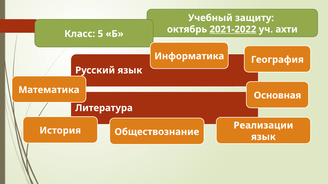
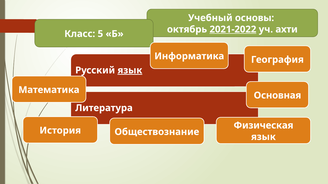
защиту: защиту -> основы
язык at (130, 70) underline: none -> present
Реализации: Реализации -> Физическая
